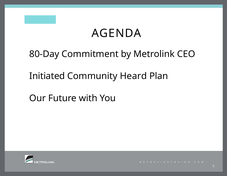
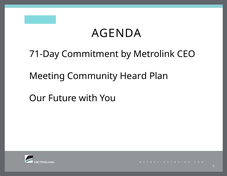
80-Day: 80-Day -> 71-Day
Initiated: Initiated -> Meeting
